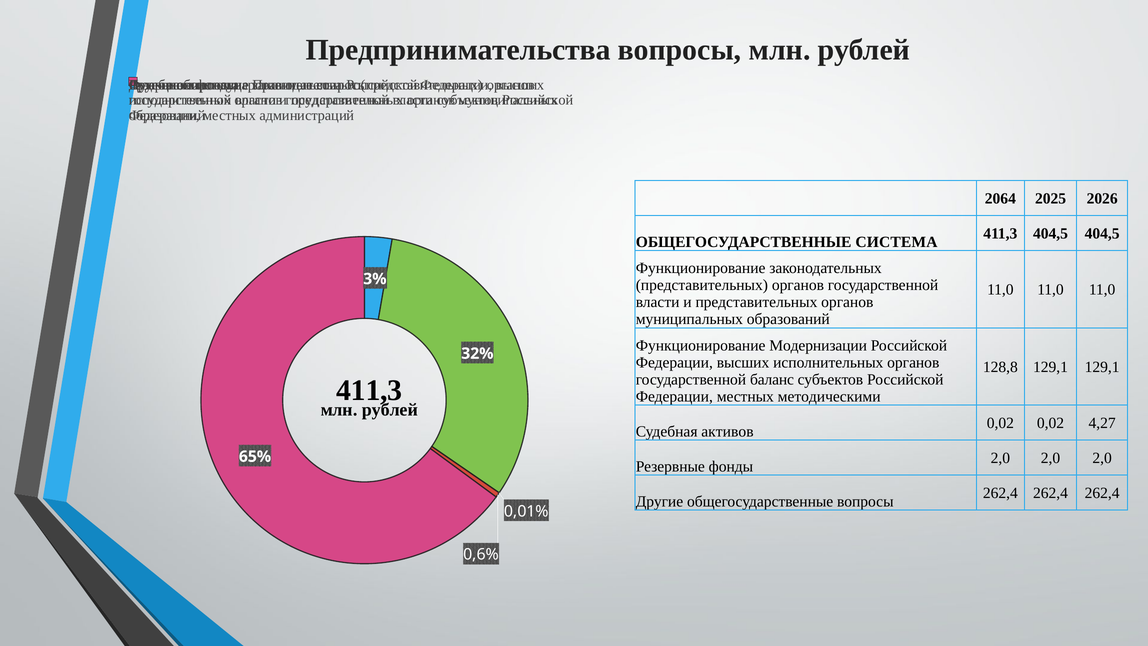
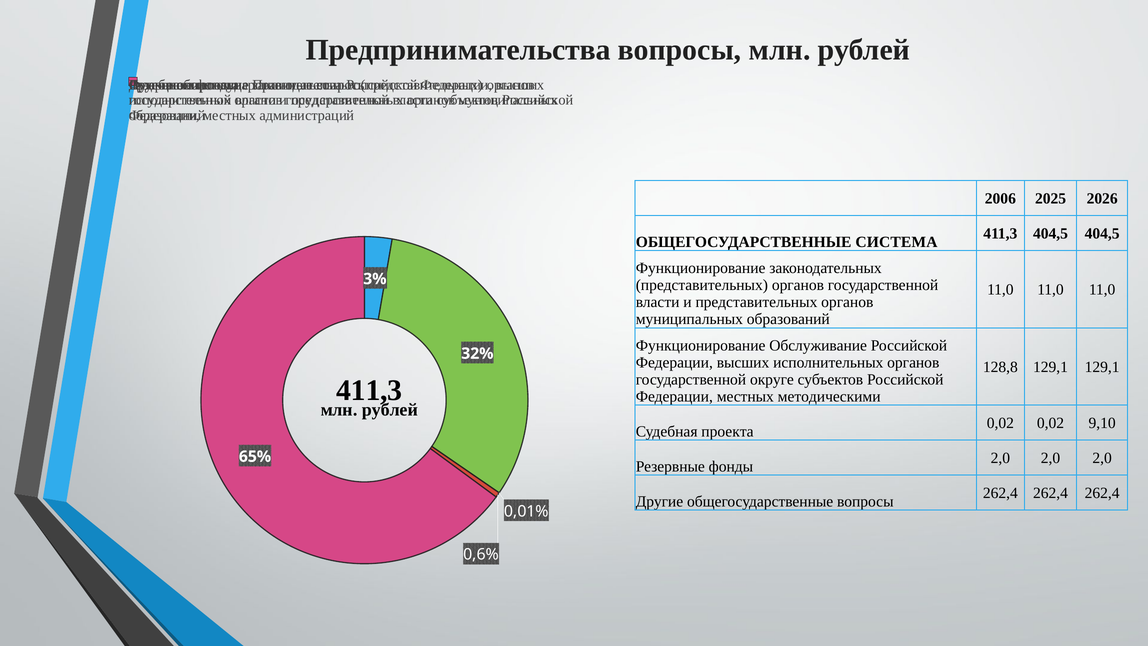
2064: 2064 -> 2006
Модернизации: Модернизации -> Обслуживание
баланс: баланс -> округе
4,27: 4,27 -> 9,10
активов: активов -> проекта
